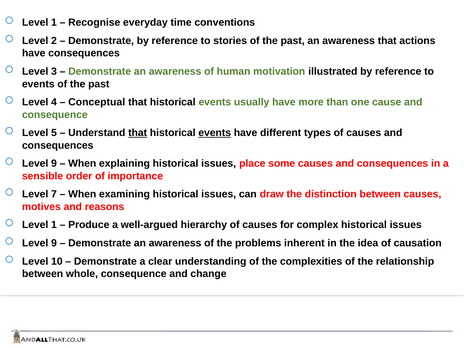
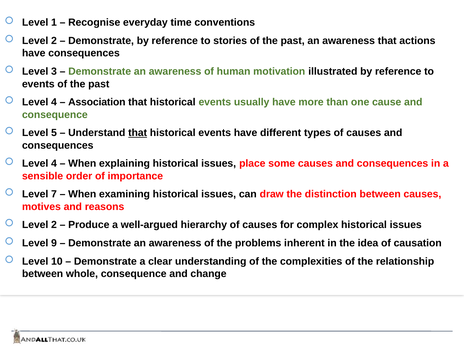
Conceptual: Conceptual -> Association
events at (215, 133) underline: present -> none
9 at (54, 164): 9 -> 4
1 at (54, 225): 1 -> 2
